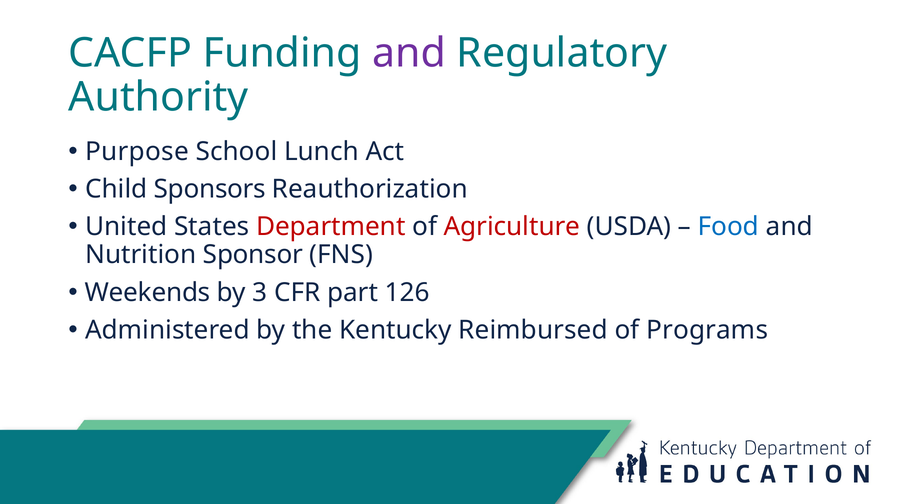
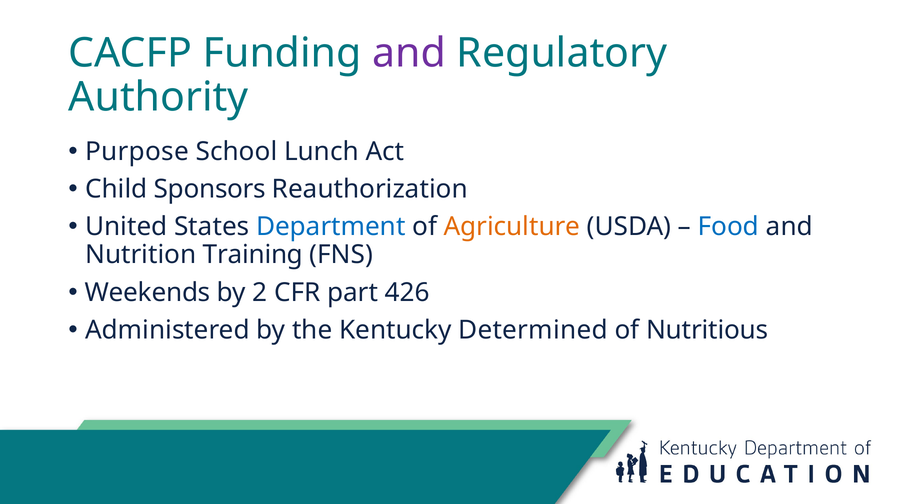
Department colour: red -> blue
Agriculture colour: red -> orange
Sponsor: Sponsor -> Training
3: 3 -> 2
126: 126 -> 426
Reimbursed: Reimbursed -> Determined
Programs: Programs -> Nutritious
